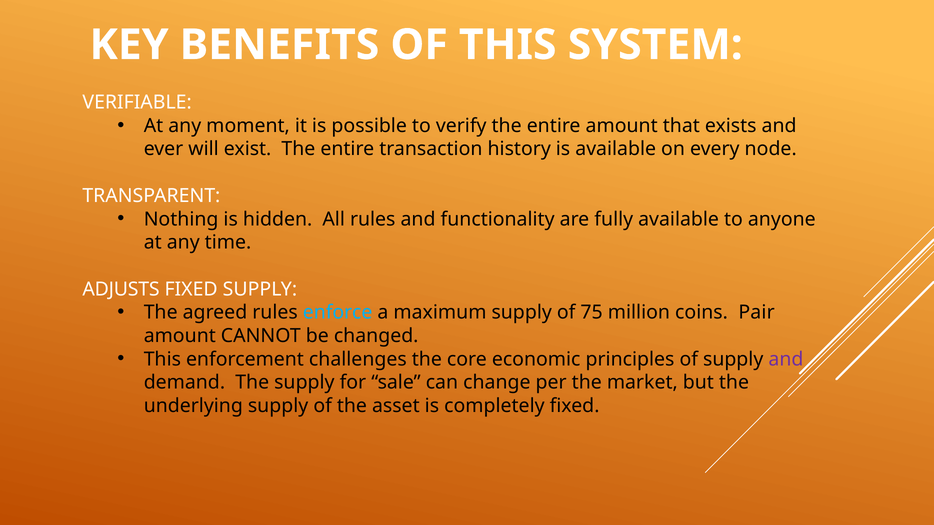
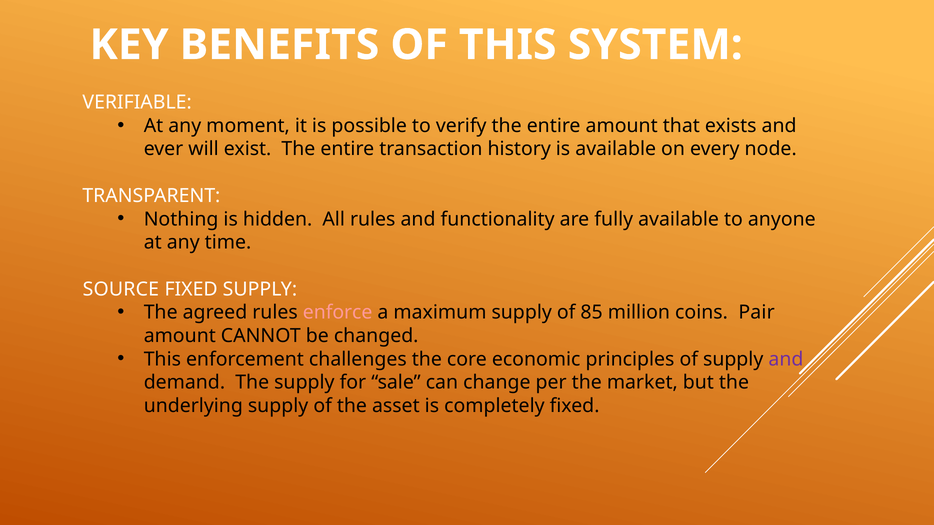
ADJUSTS: ADJUSTS -> SOURCE
enforce colour: light blue -> pink
75: 75 -> 85
